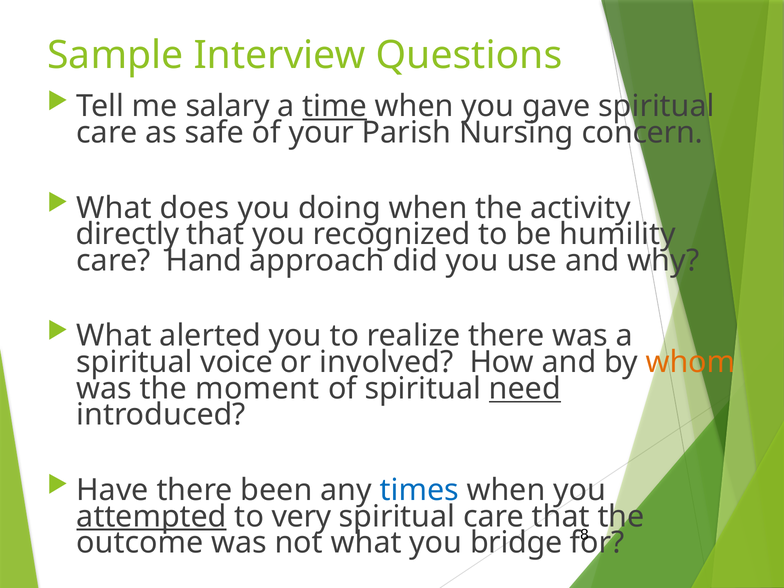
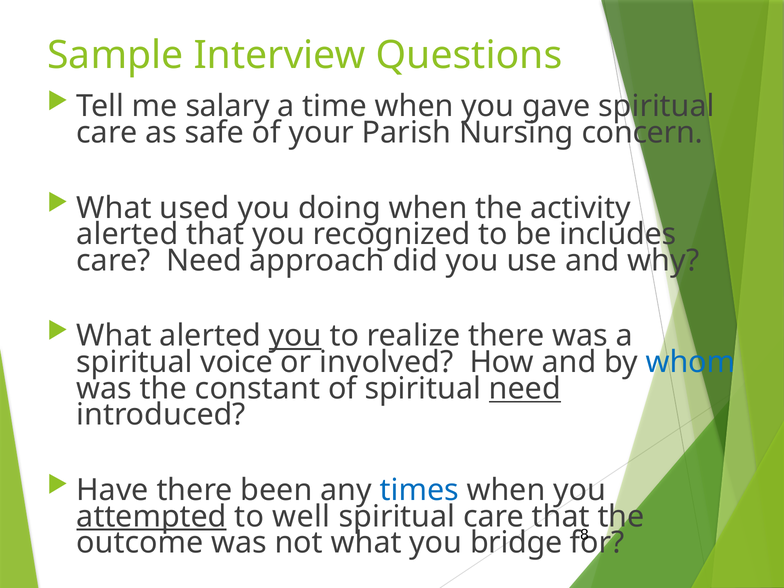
time underline: present -> none
does: does -> used
directly at (128, 234): directly -> alerted
humility: humility -> includes
care Hand: Hand -> Need
you at (295, 336) underline: none -> present
whom colour: orange -> blue
moment: moment -> constant
very: very -> well
